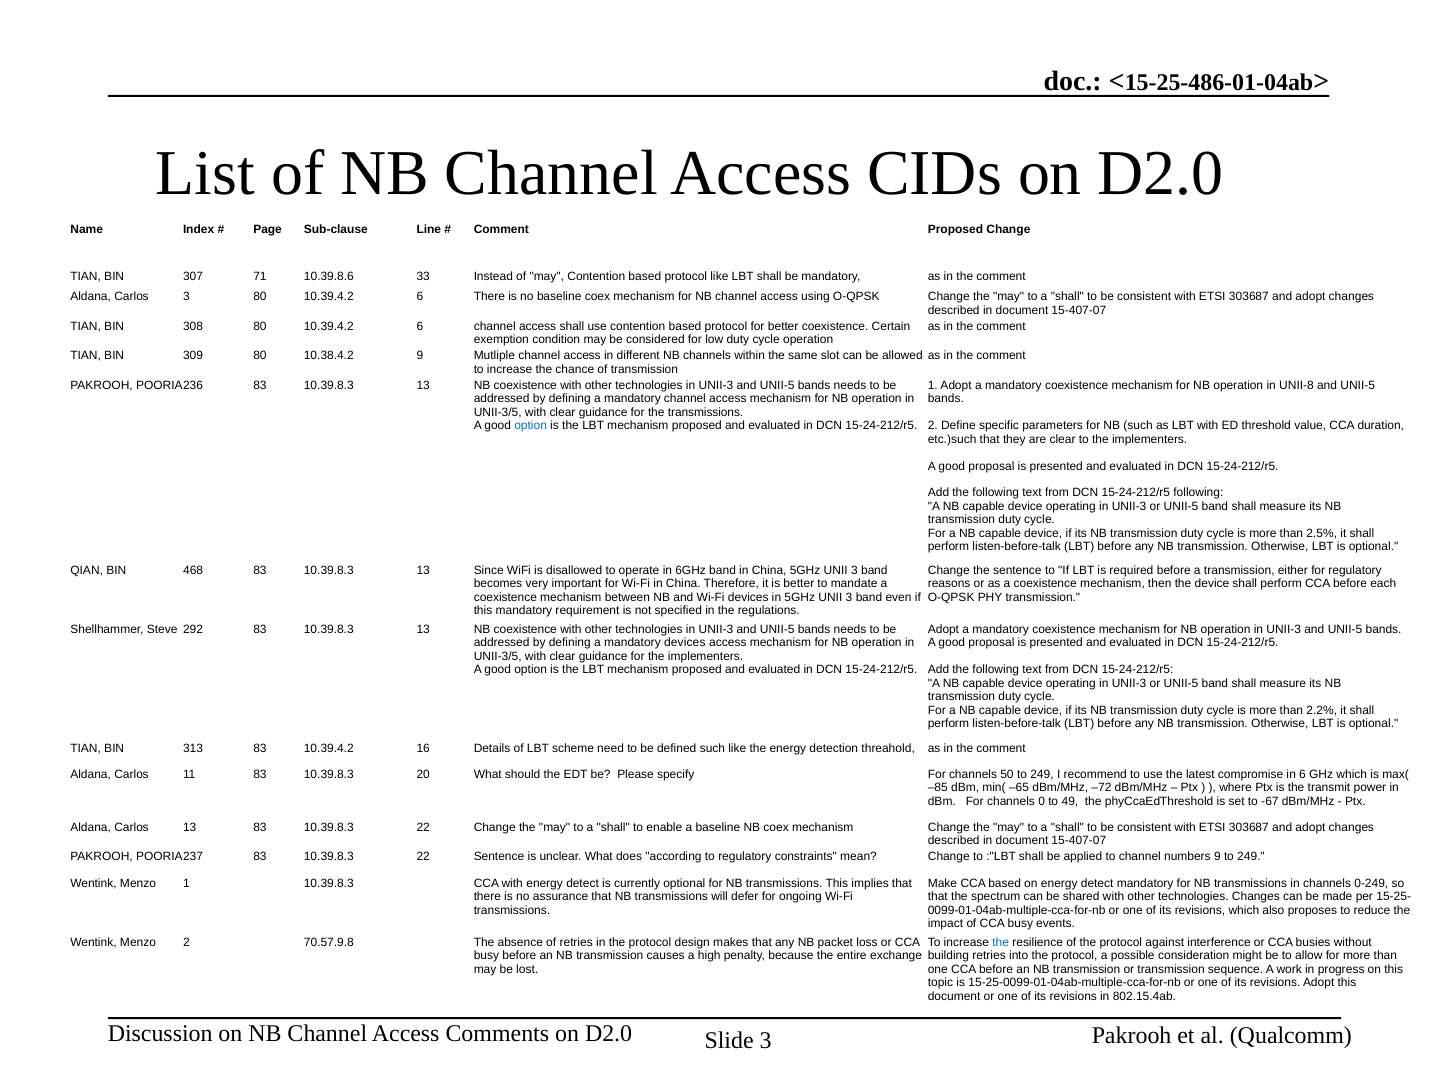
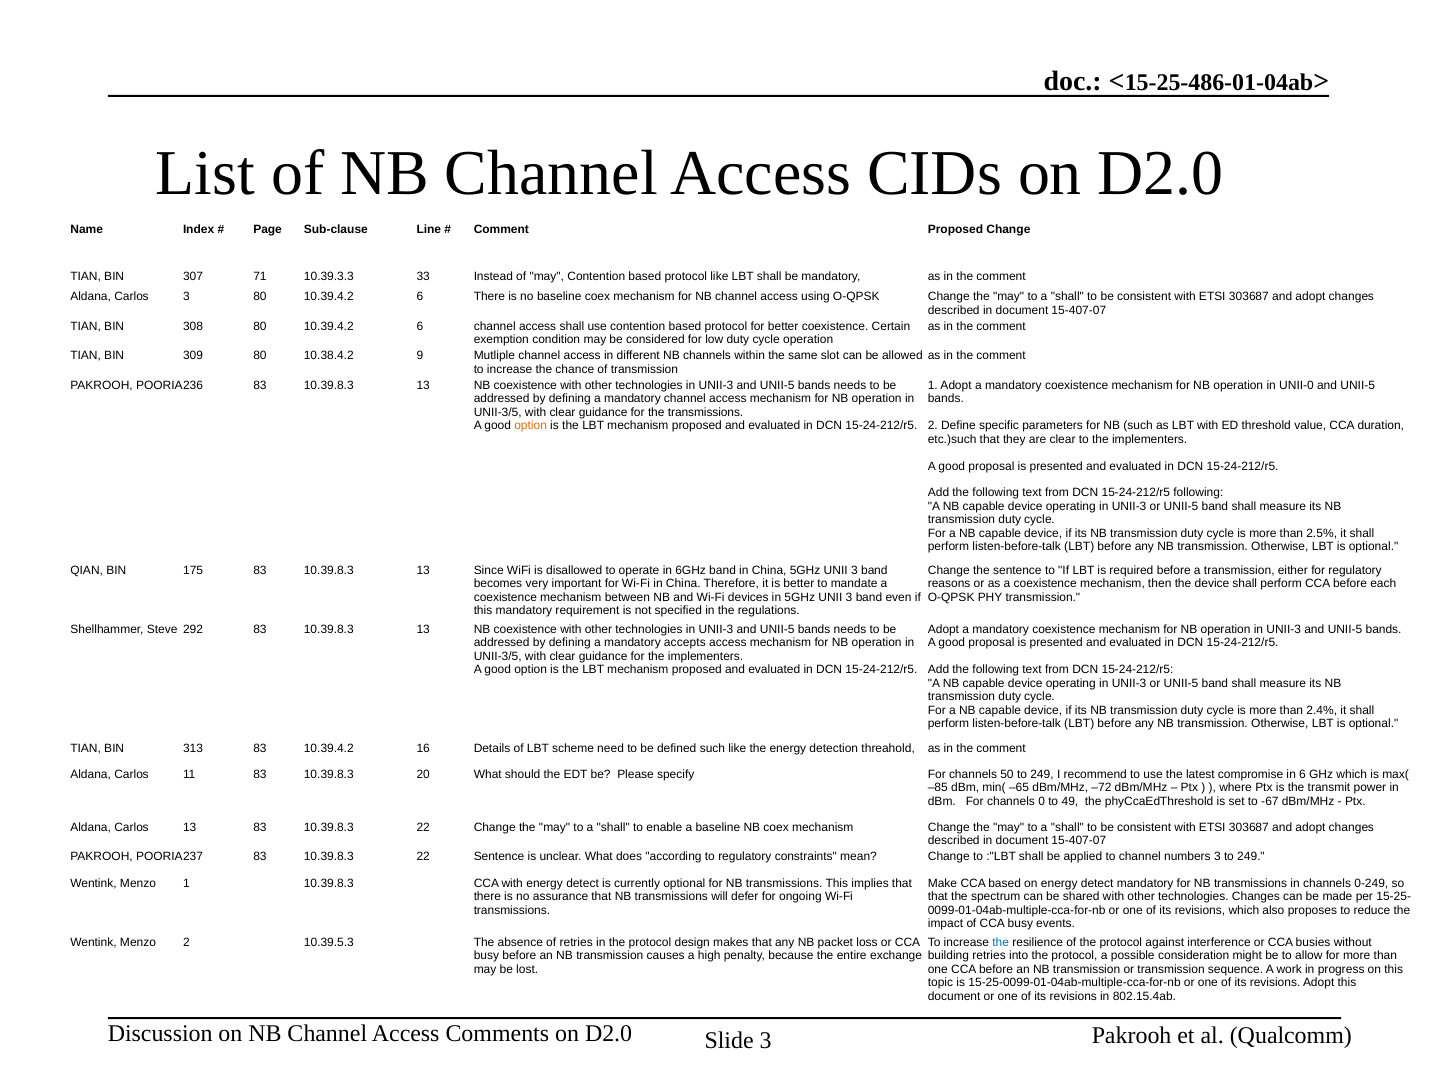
10.39.8.6: 10.39.8.6 -> 10.39.3.3
UNII-8: UNII-8 -> UNII-0
option at (531, 426) colour: blue -> orange
468: 468 -> 175
mandatory devices: devices -> accepts
2.2%: 2.2% -> 2.4%
numbers 9: 9 -> 3
70.57.9.8: 70.57.9.8 -> 10.39.5.3
